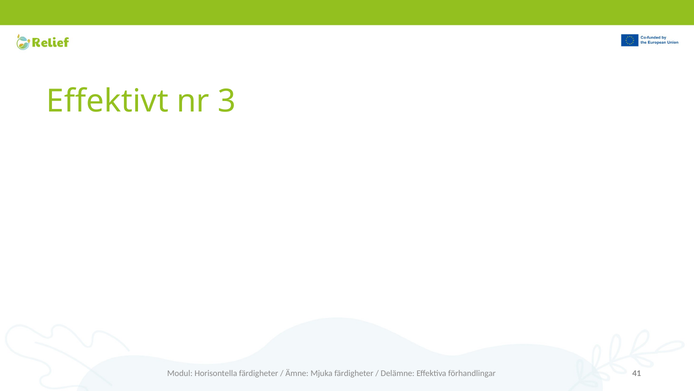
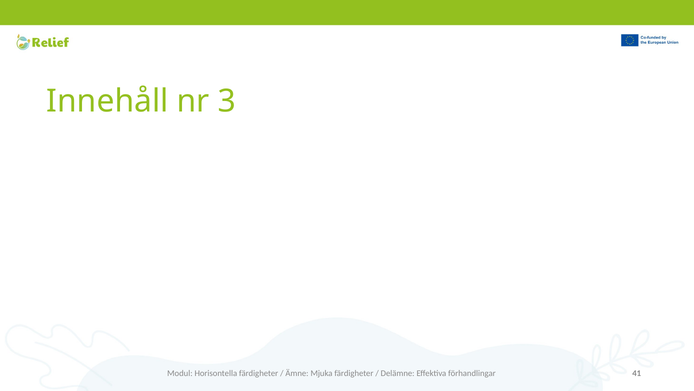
Effektivt: Effektivt -> Innehåll
